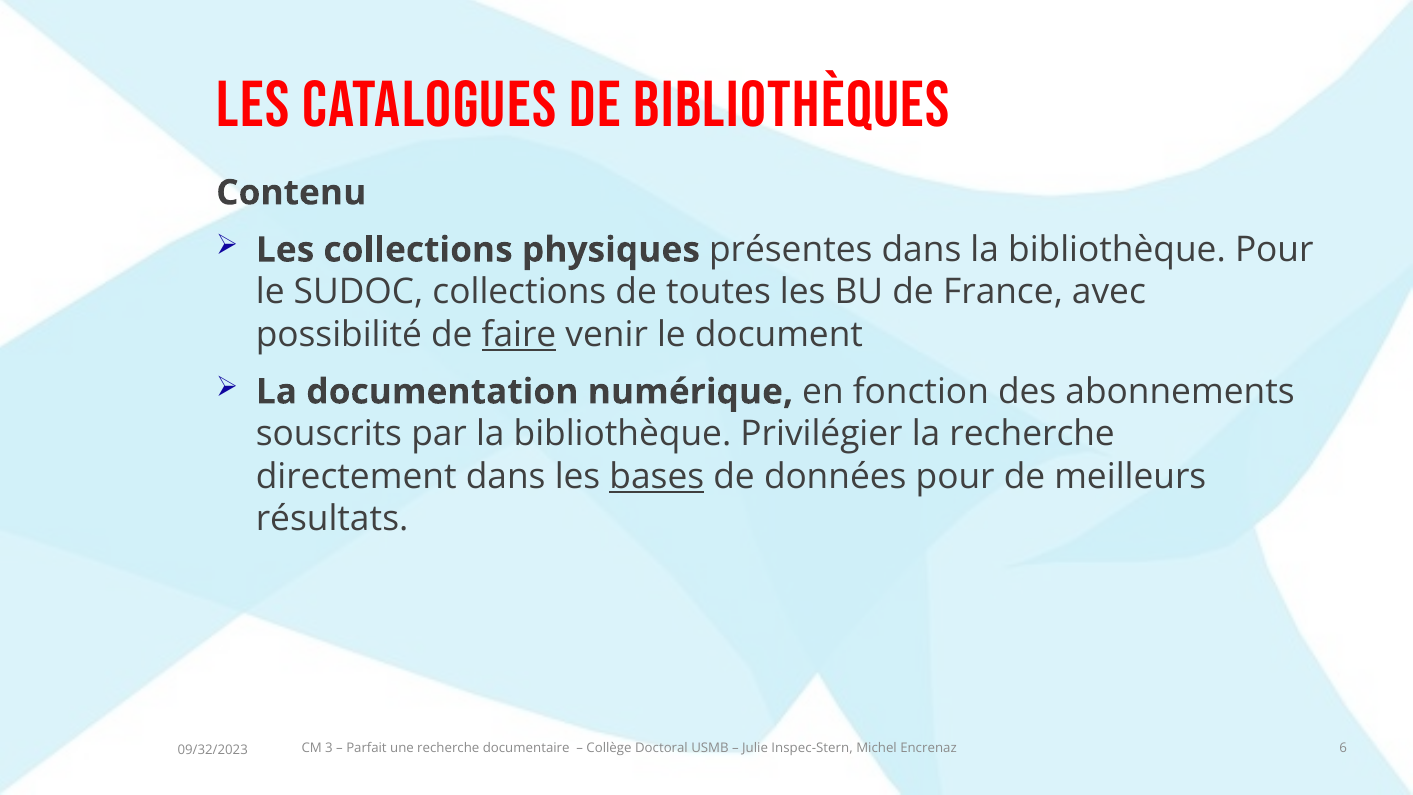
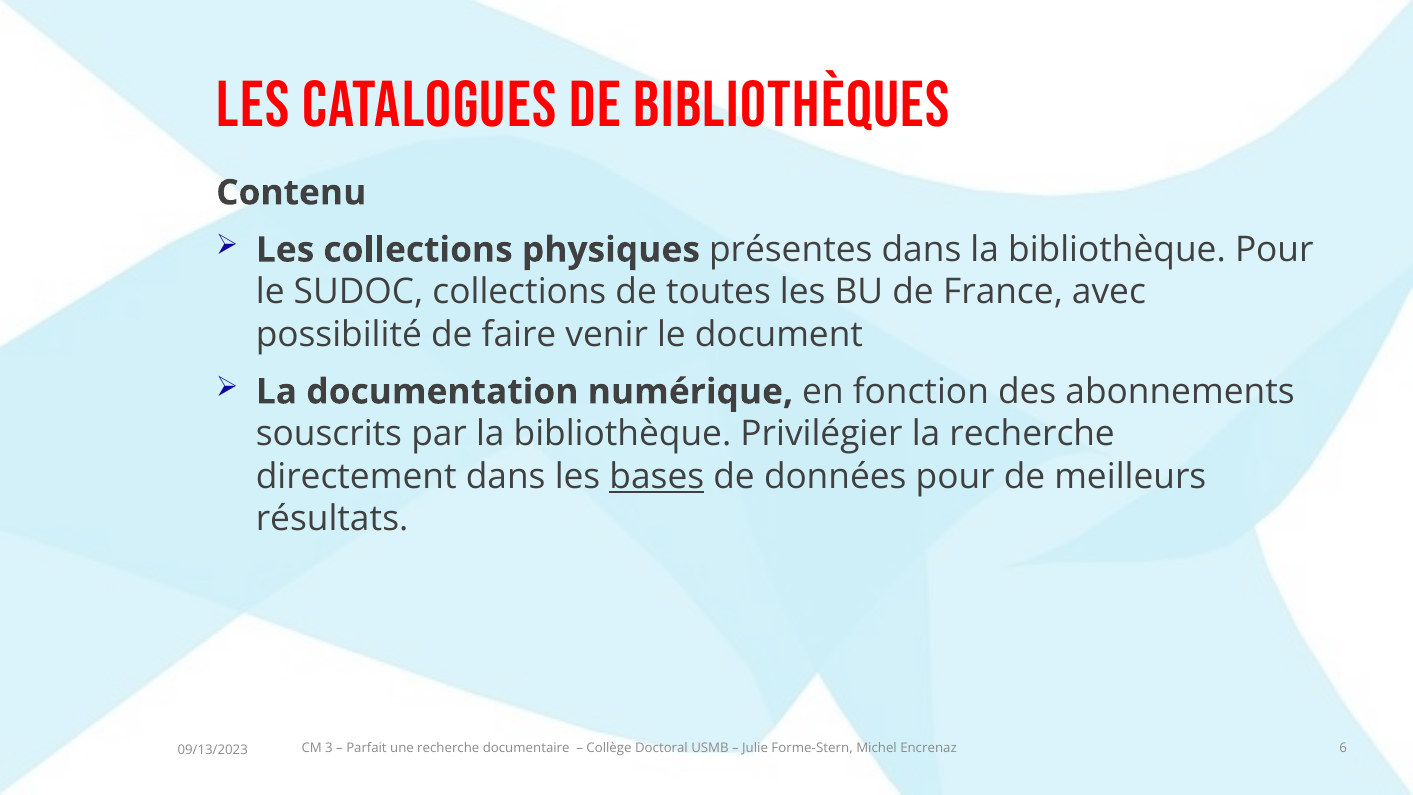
faire underline: present -> none
Inspec-Stern: Inspec-Stern -> Forme-Stern
09/32/2023: 09/32/2023 -> 09/13/2023
